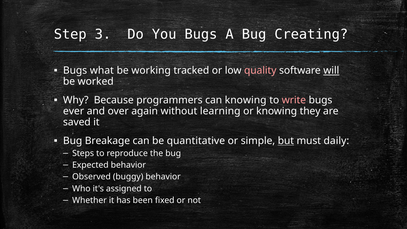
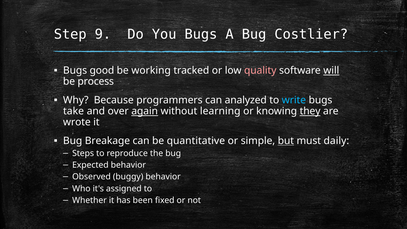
3: 3 -> 9
Creating: Creating -> Costlier
what: what -> good
worked: worked -> process
can knowing: knowing -> analyzed
write colour: pink -> light blue
ever: ever -> take
again underline: none -> present
they underline: none -> present
saved: saved -> wrote
